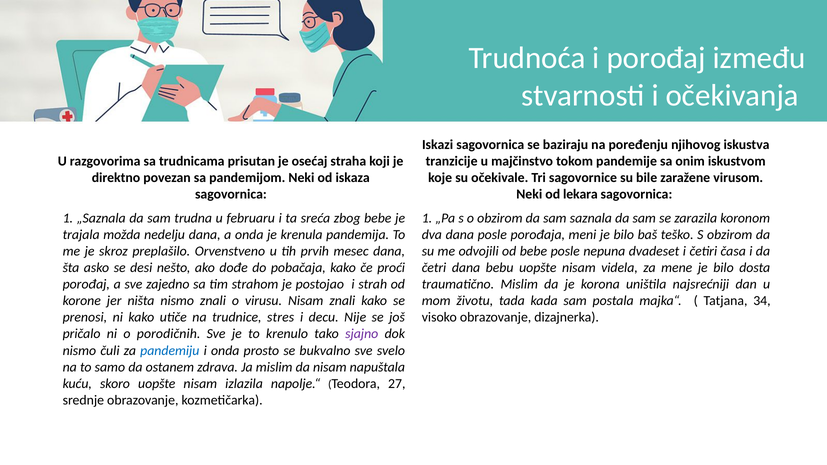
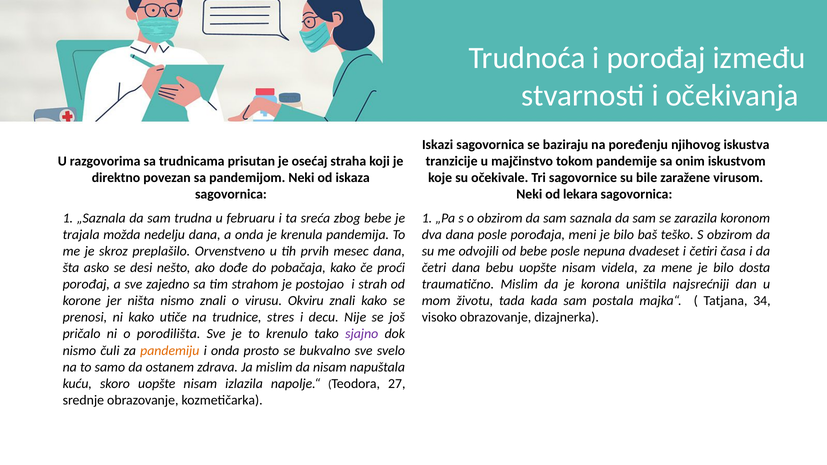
virusu Nisam: Nisam -> Okviru
porodičnih: porodičnih -> porodilišta
pandemiju colour: blue -> orange
